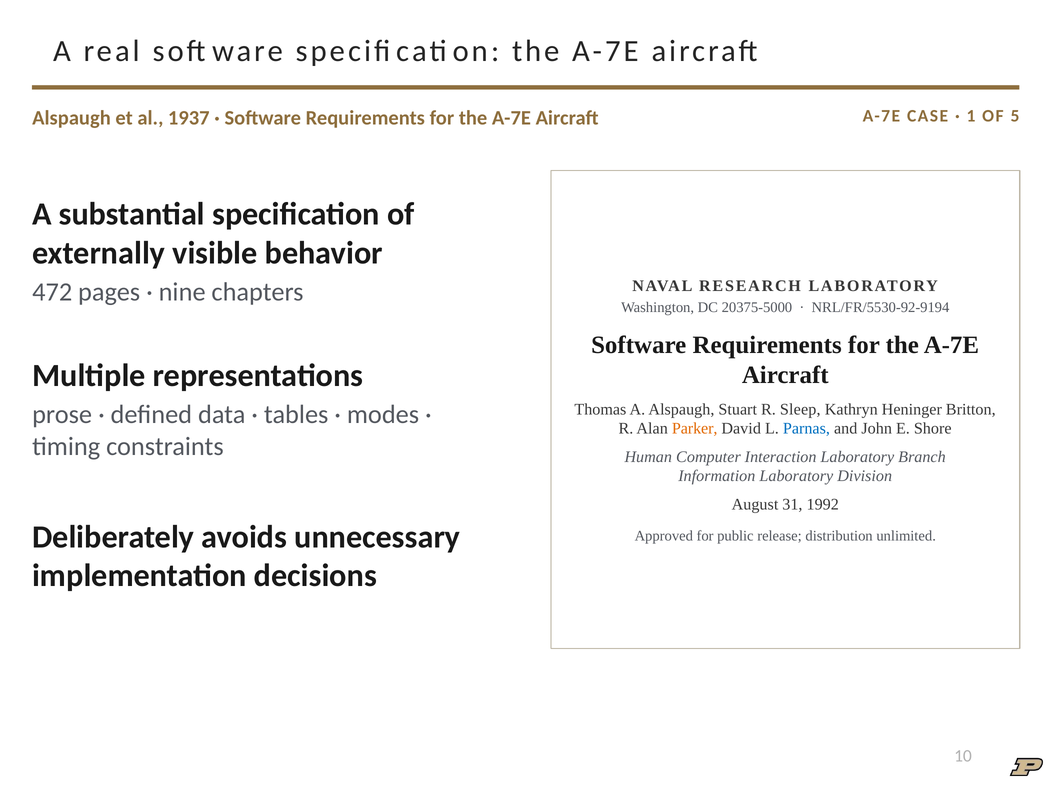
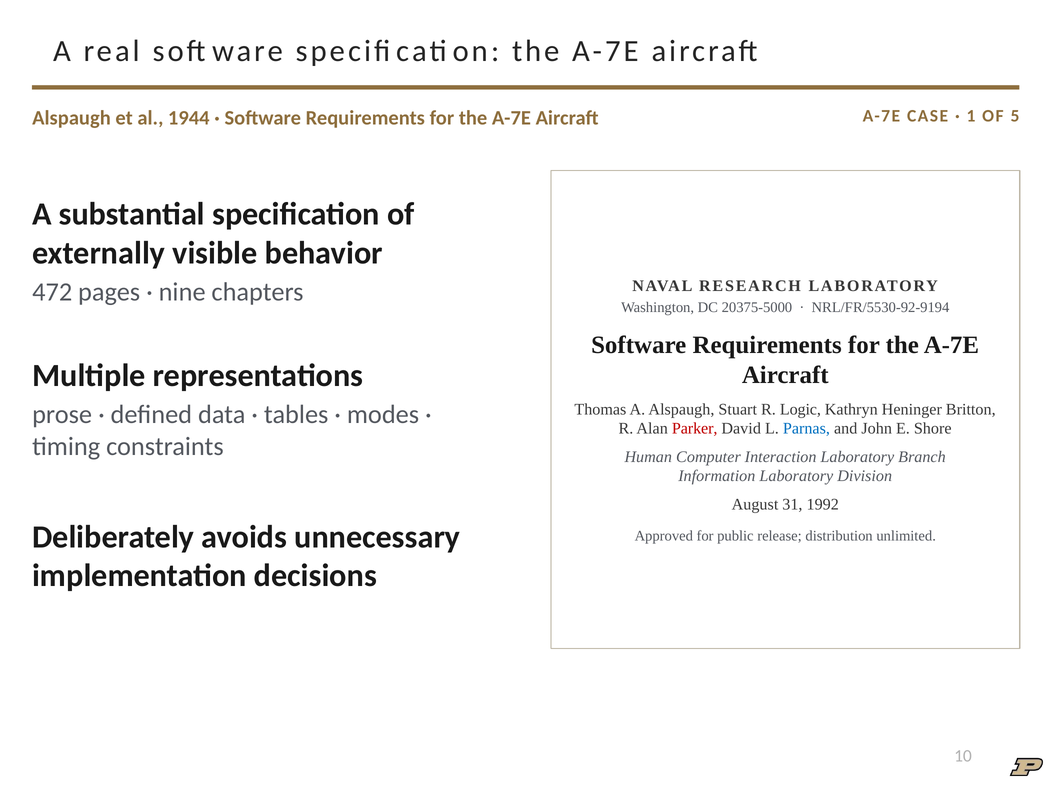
1937: 1937 -> 1944
Sleep: Sleep -> Logic
Parker colour: orange -> red
